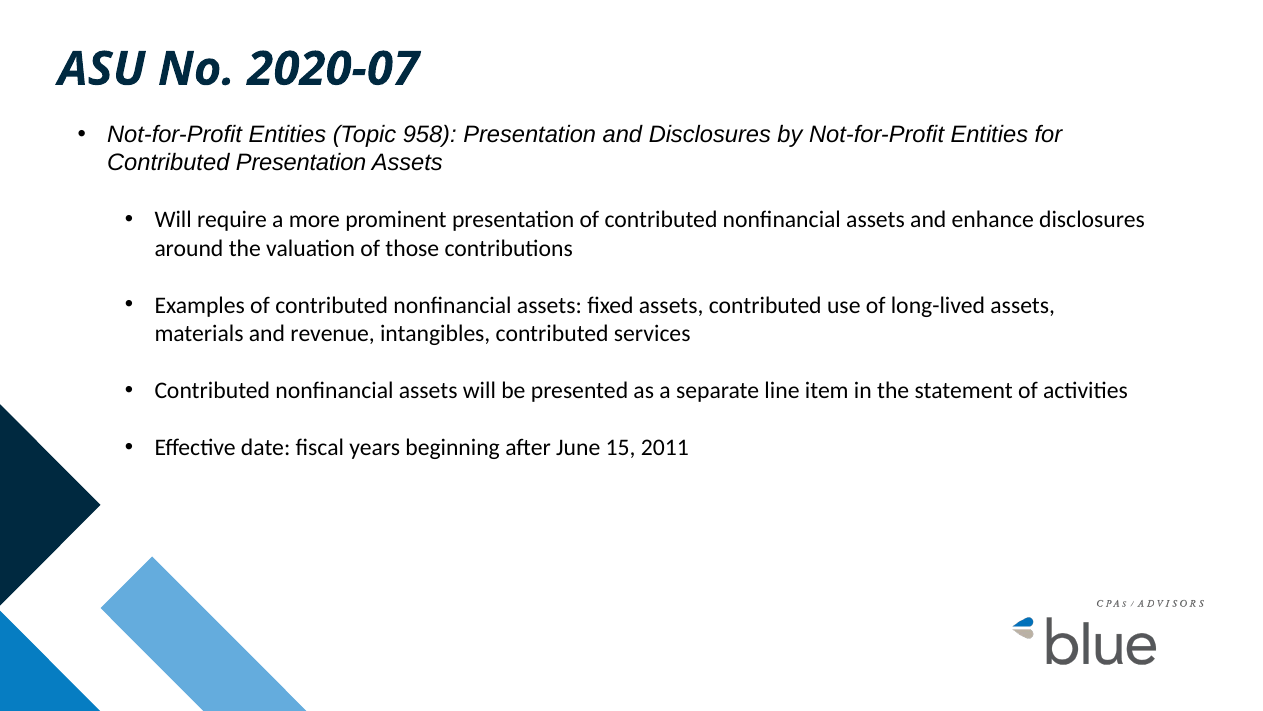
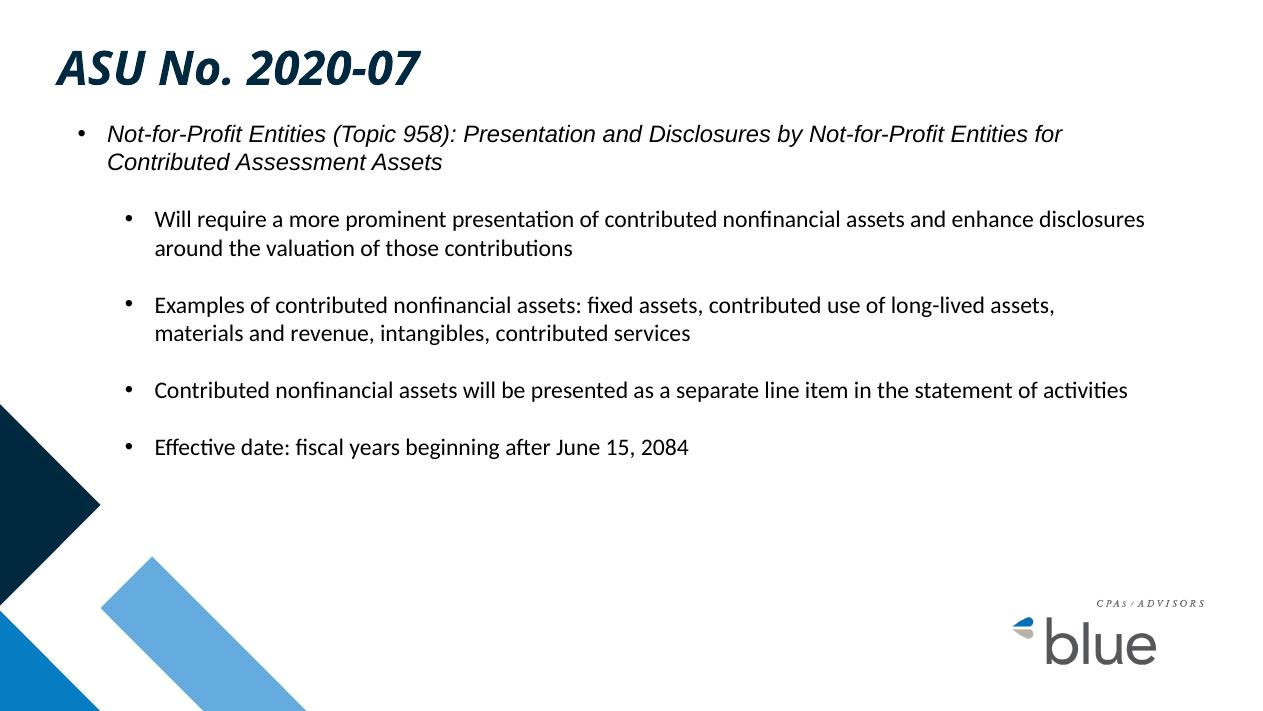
Contributed Presentation: Presentation -> Assessment
2011: 2011 -> 2084
